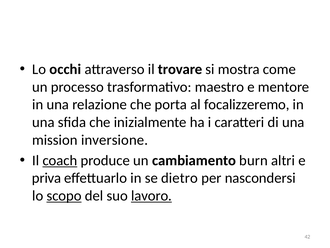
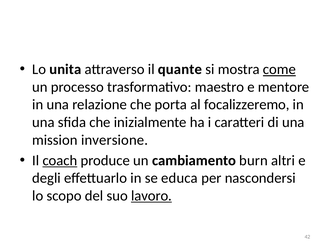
occhi: occhi -> unita
trovare: trovare -> quante
come underline: none -> present
priva: priva -> degli
dietro: dietro -> educa
scopo underline: present -> none
